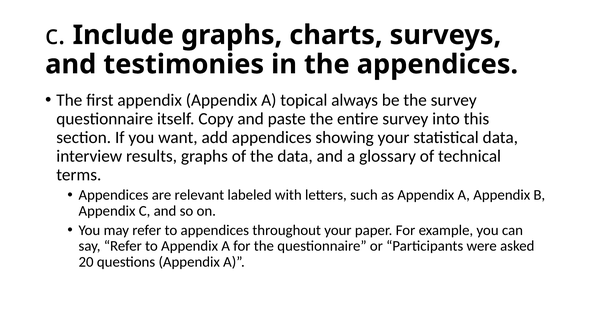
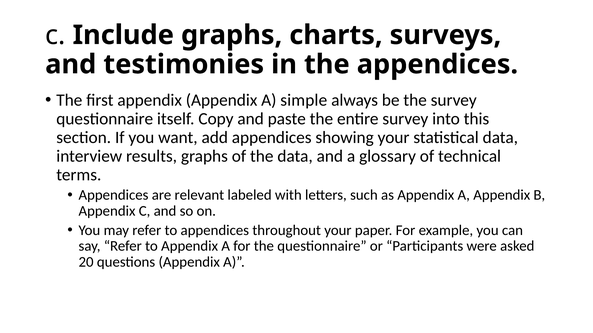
topical: topical -> simple
